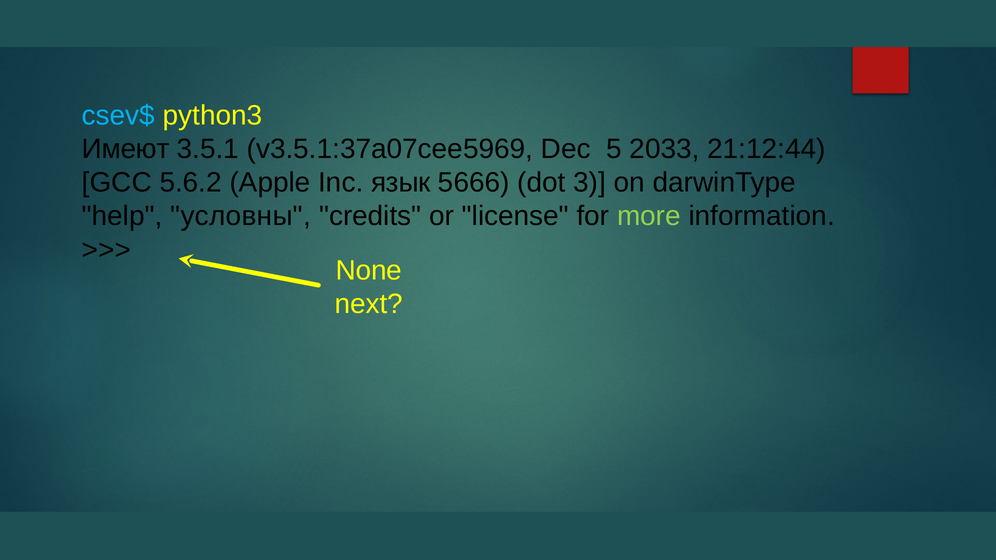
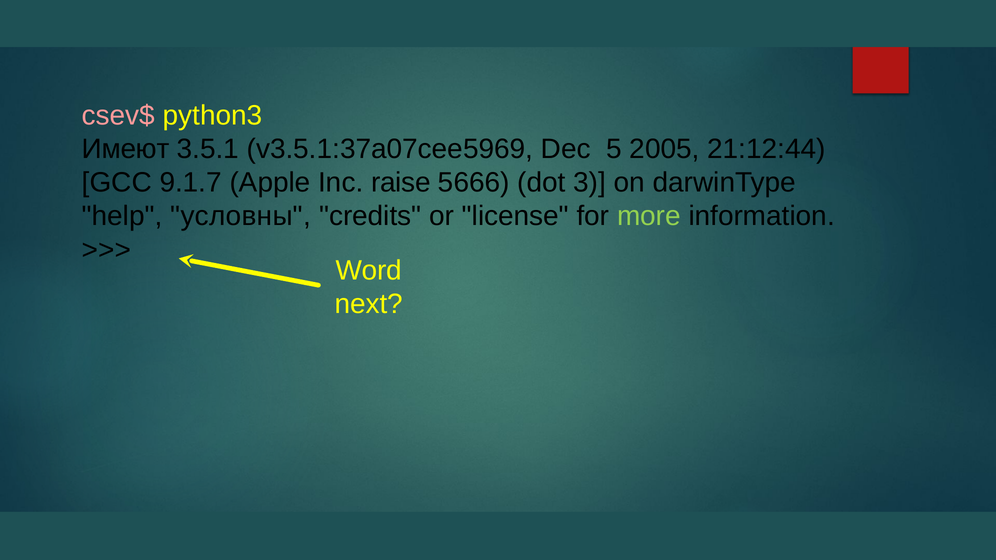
csev$ colour: light blue -> pink
2033: 2033 -> 2005
5.6.2: 5.6.2 -> 9.1.7
язык: язык -> raise
None: None -> Word
